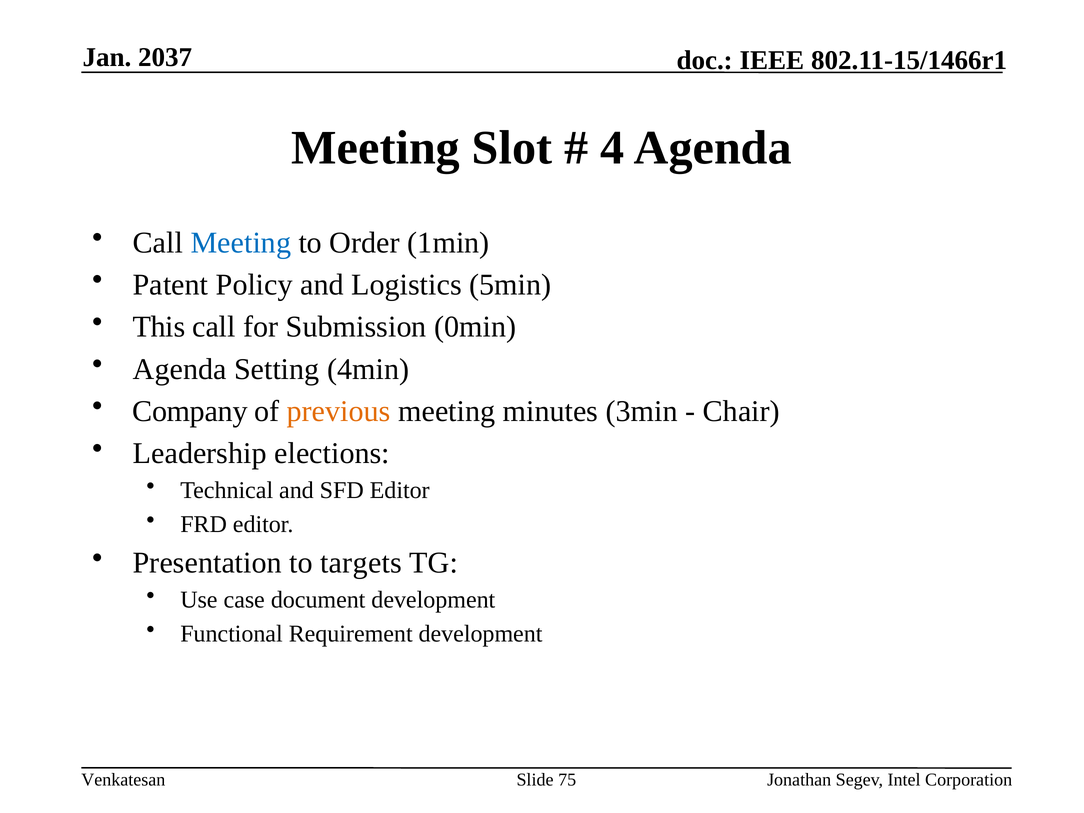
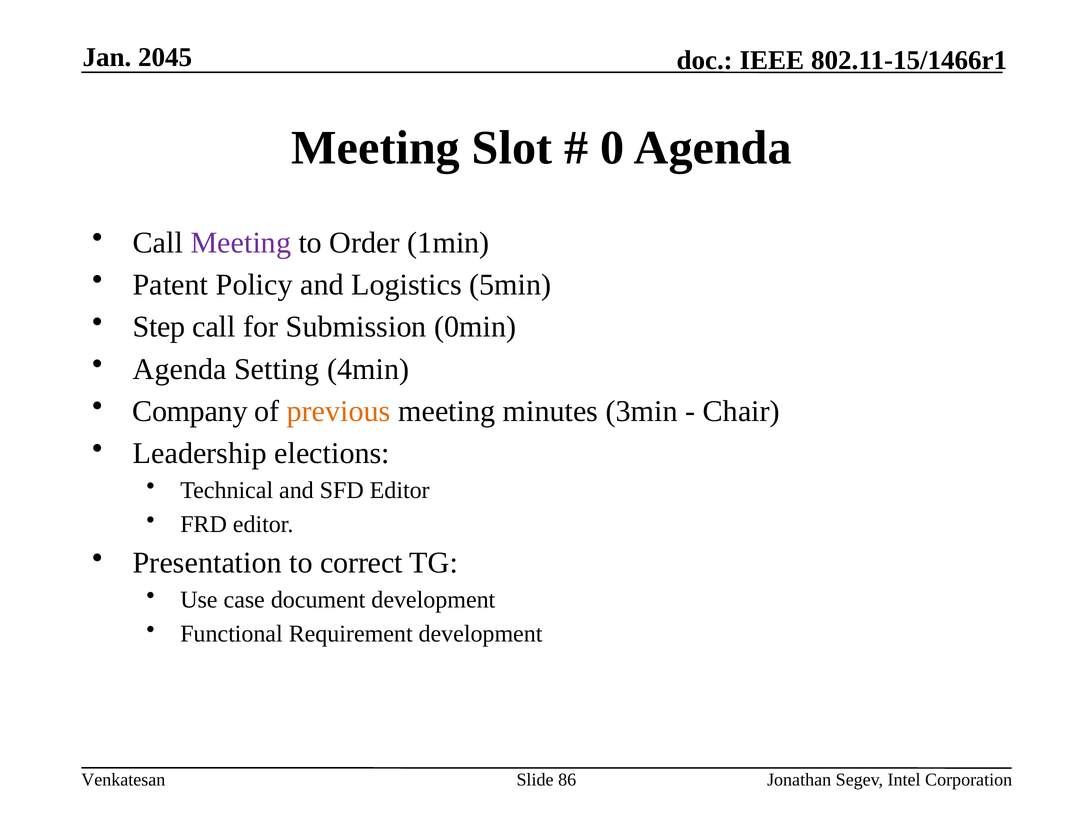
2037: 2037 -> 2045
4: 4 -> 0
Meeting at (241, 243) colour: blue -> purple
This: This -> Step
targets: targets -> correct
75: 75 -> 86
